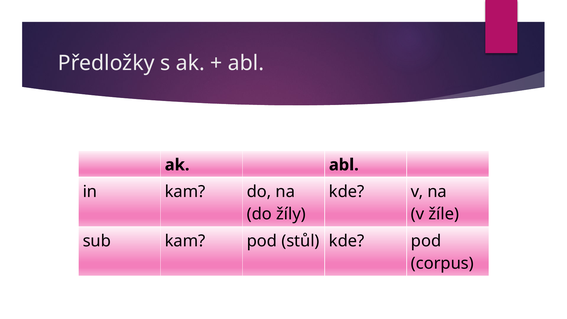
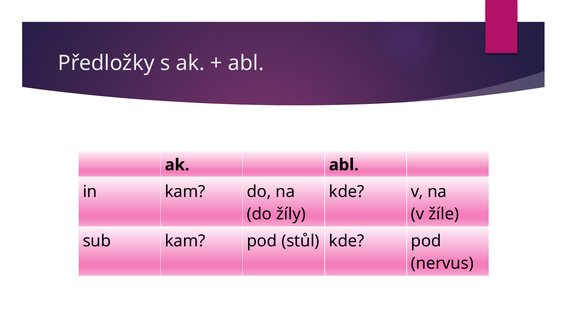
corpus: corpus -> nervus
